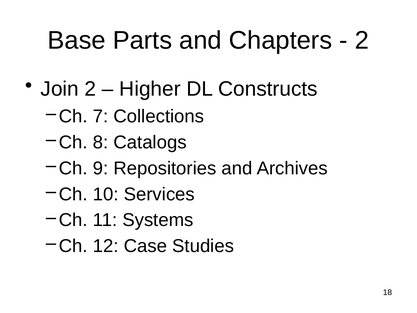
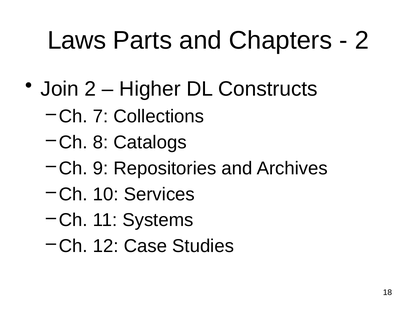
Base: Base -> Laws
